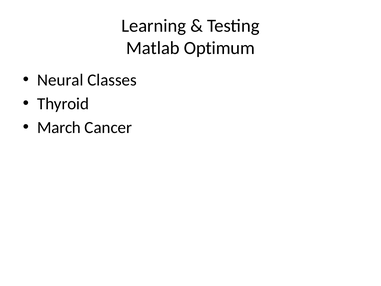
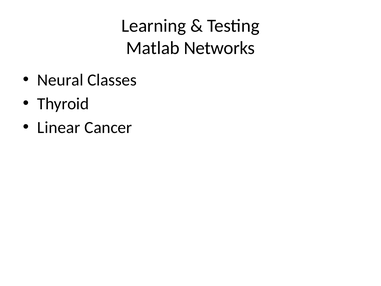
Optimum: Optimum -> Networks
March: March -> Linear
